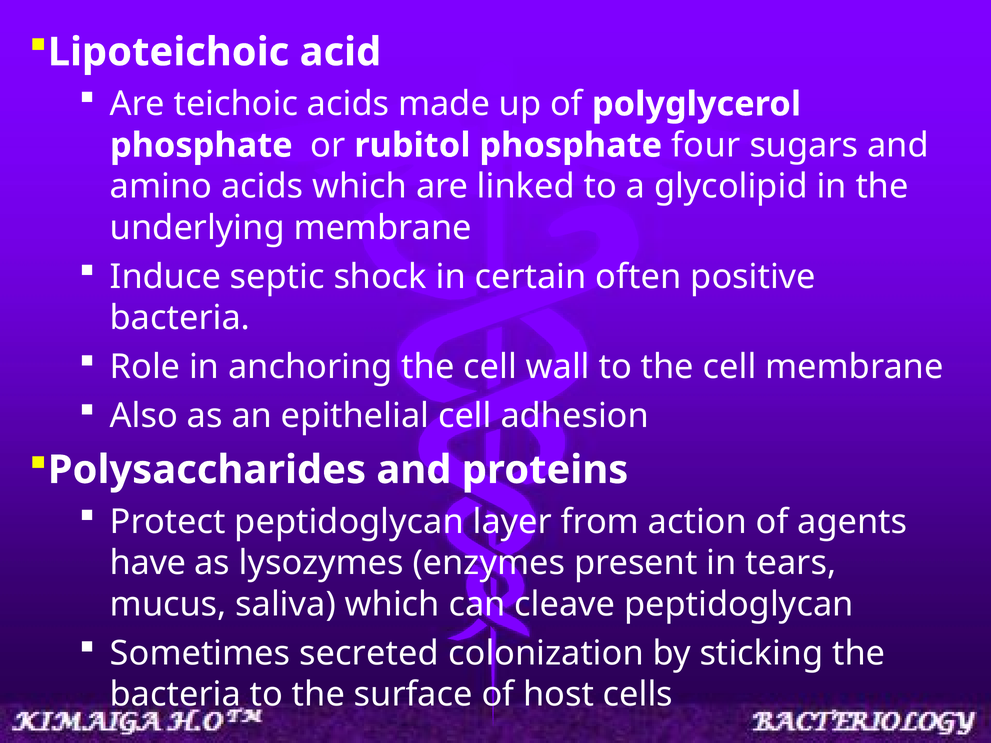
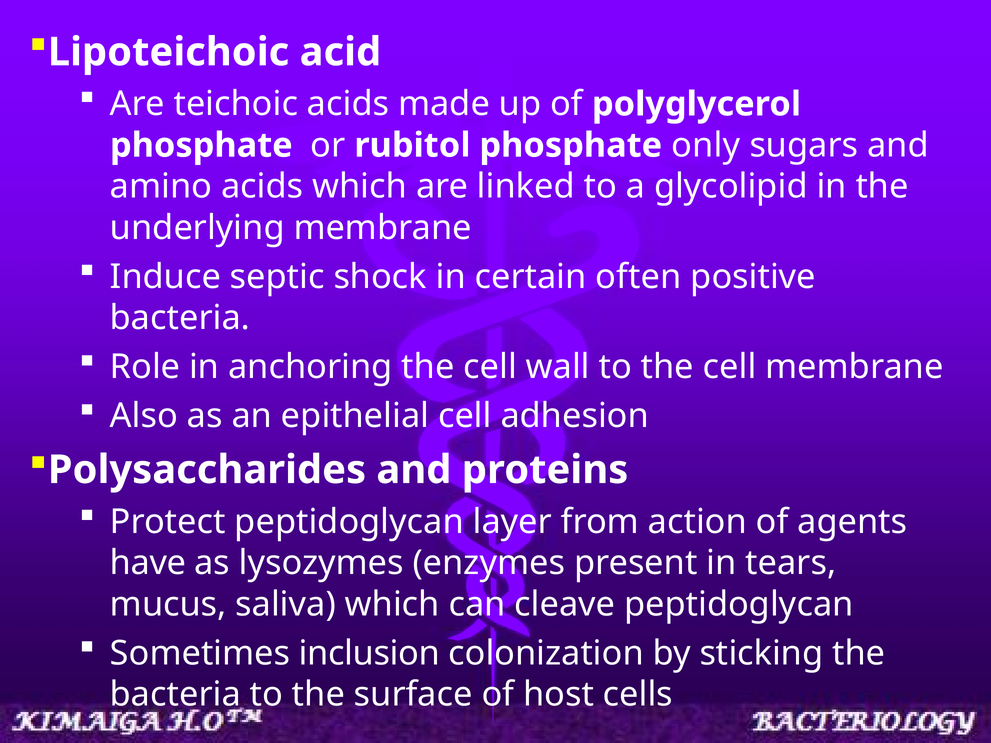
four: four -> only
secreted: secreted -> inclusion
